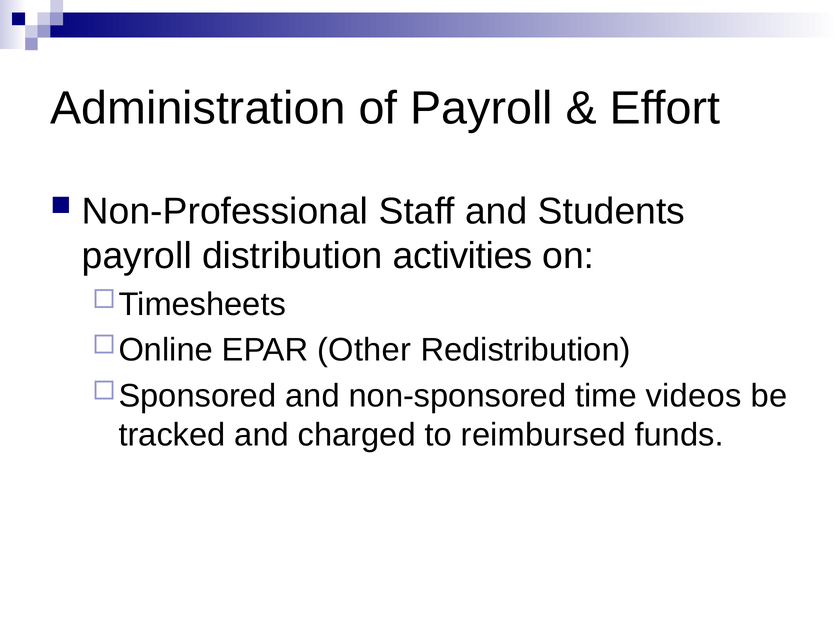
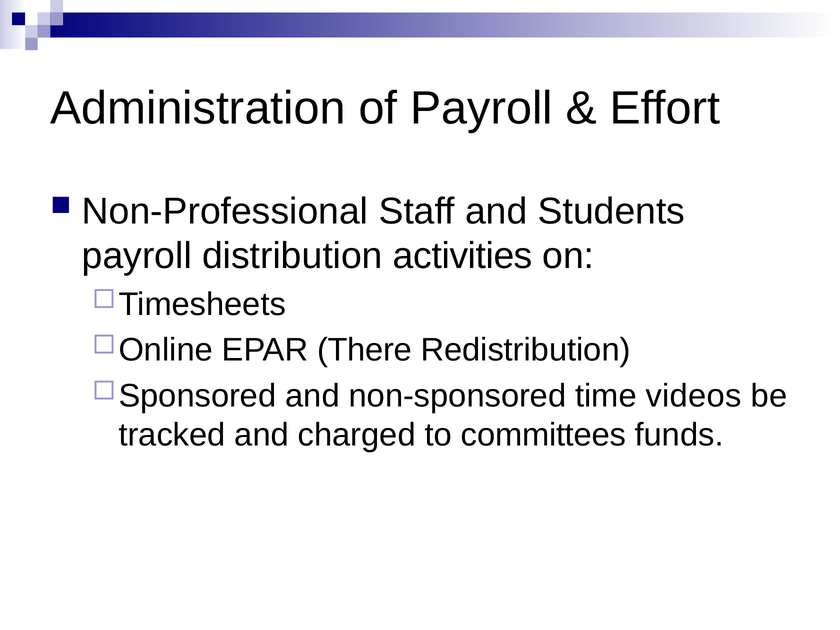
Other: Other -> There
reimbursed: reimbursed -> committees
